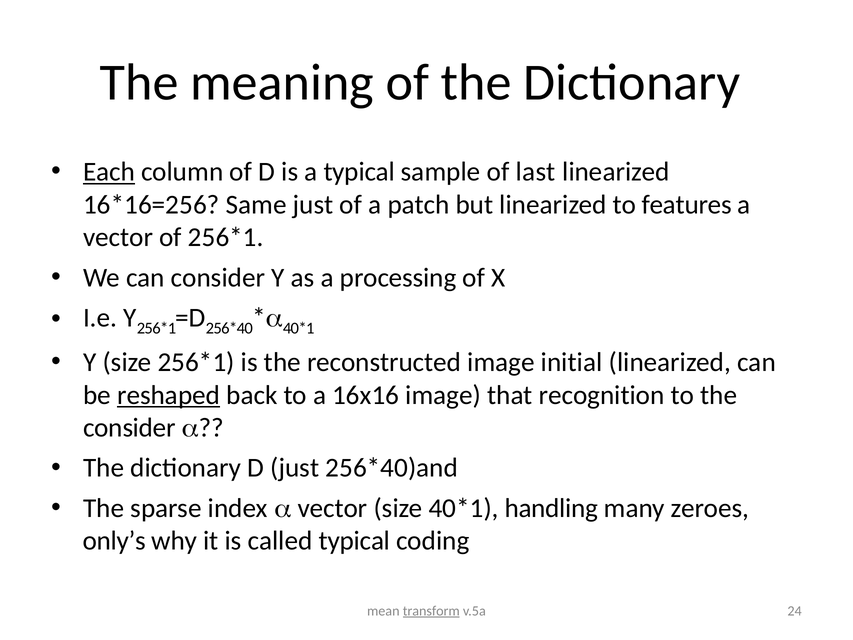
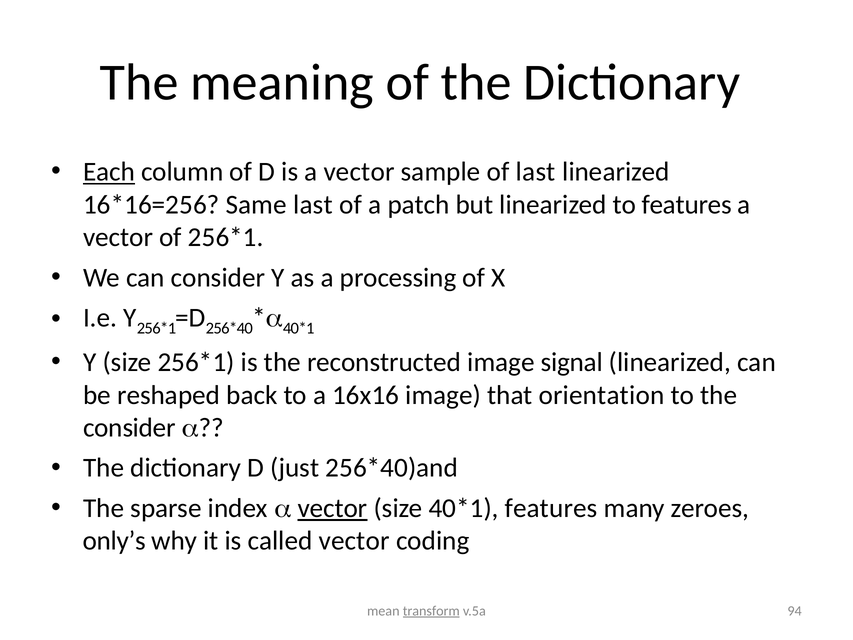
is a typical: typical -> vector
Same just: just -> last
initial: initial -> signal
reshaped underline: present -> none
recognition: recognition -> orientation
vector at (333, 508) underline: none -> present
handling at (551, 508): handling -> features
called typical: typical -> vector
24: 24 -> 94
